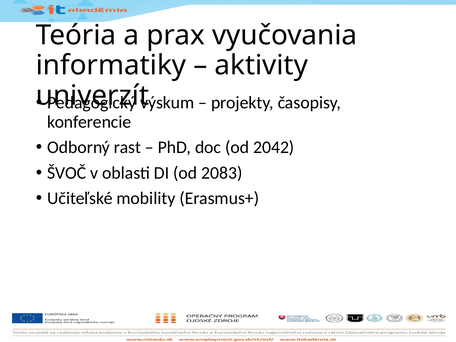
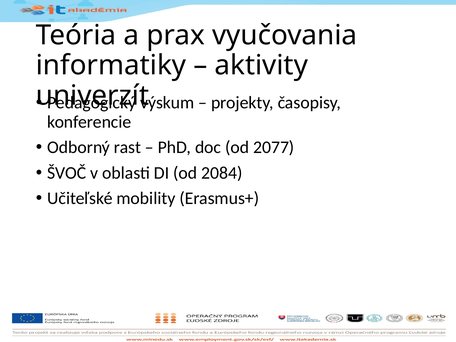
2042: 2042 -> 2077
2083: 2083 -> 2084
